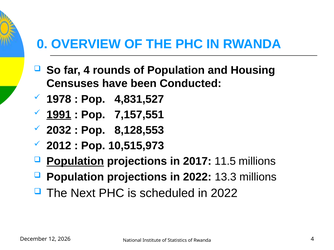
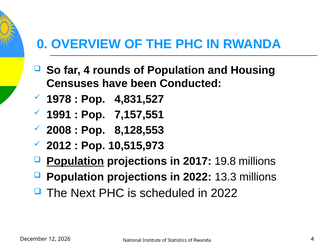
1991 underline: present -> none
2032: 2032 -> 2008
11.5: 11.5 -> 19.8
